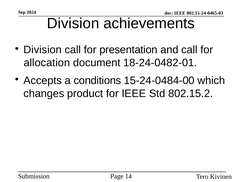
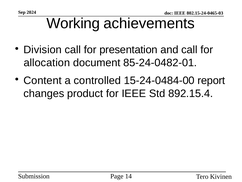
Division at (73, 23): Division -> Working
18-24-0482-01: 18-24-0482-01 -> 85-24-0482-01
Accepts: Accepts -> Content
conditions: conditions -> controlled
which: which -> report
802.15.2: 802.15.2 -> 892.15.4
